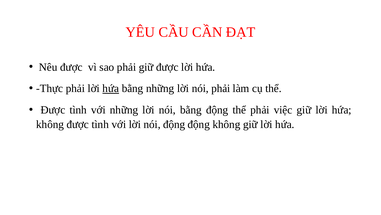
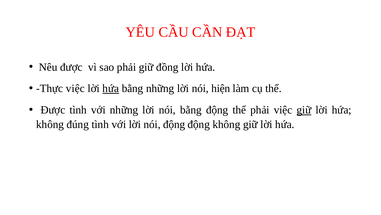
giữ được: được -> đồng
Thực phải: phải -> việc
nói phải: phải -> hiện
giữ at (304, 110) underline: none -> present
không được: được -> đúng
